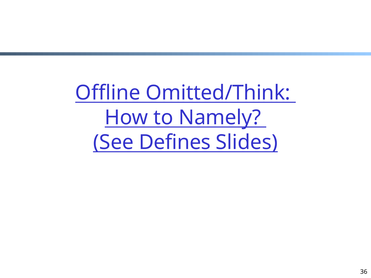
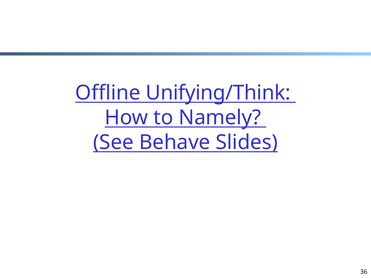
Omitted/Think: Omitted/Think -> Unifying/Think
Defines: Defines -> Behave
